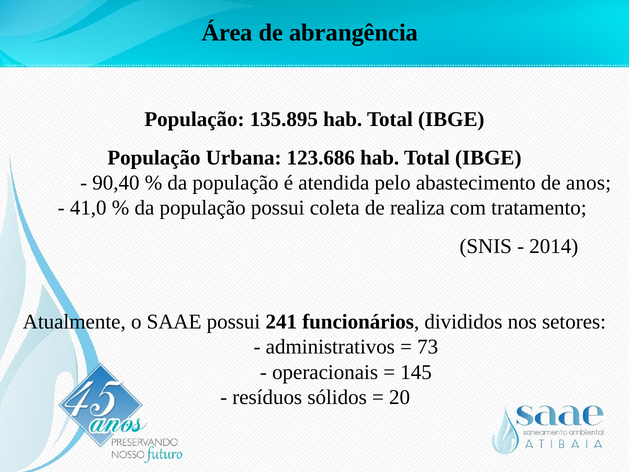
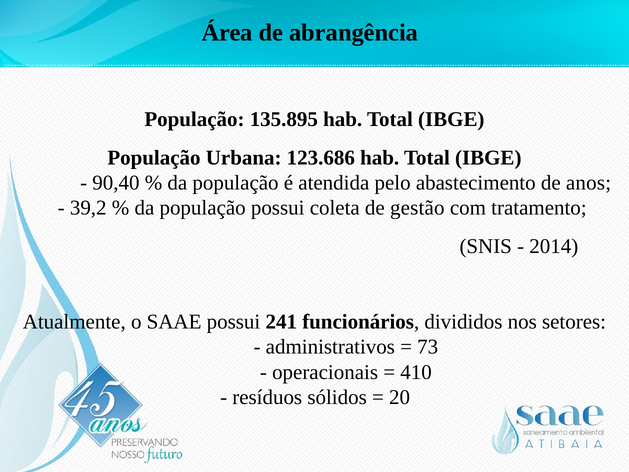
41,0: 41,0 -> 39,2
realiza: realiza -> gestão
145: 145 -> 410
